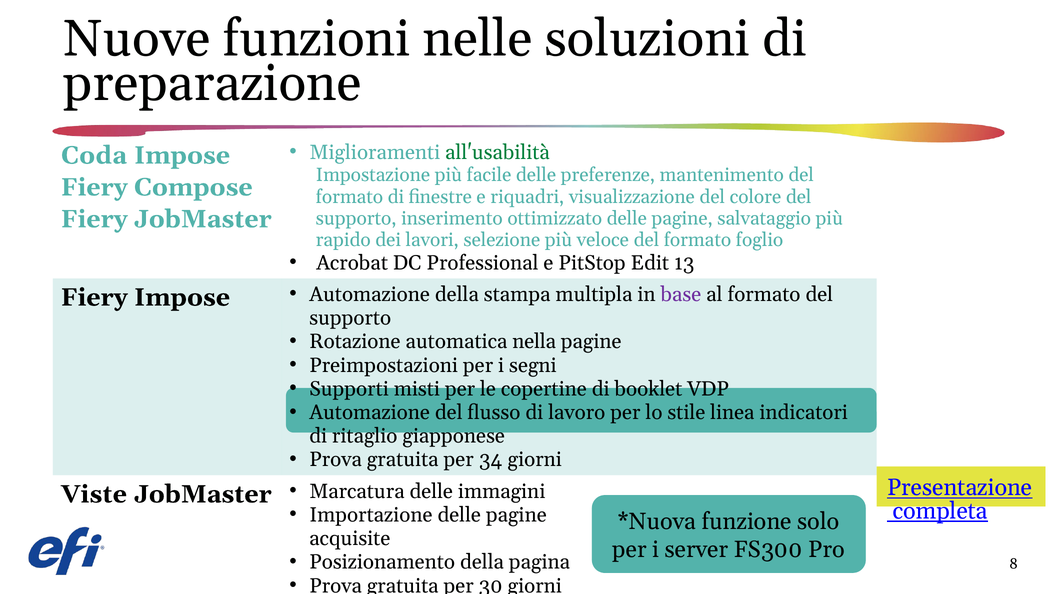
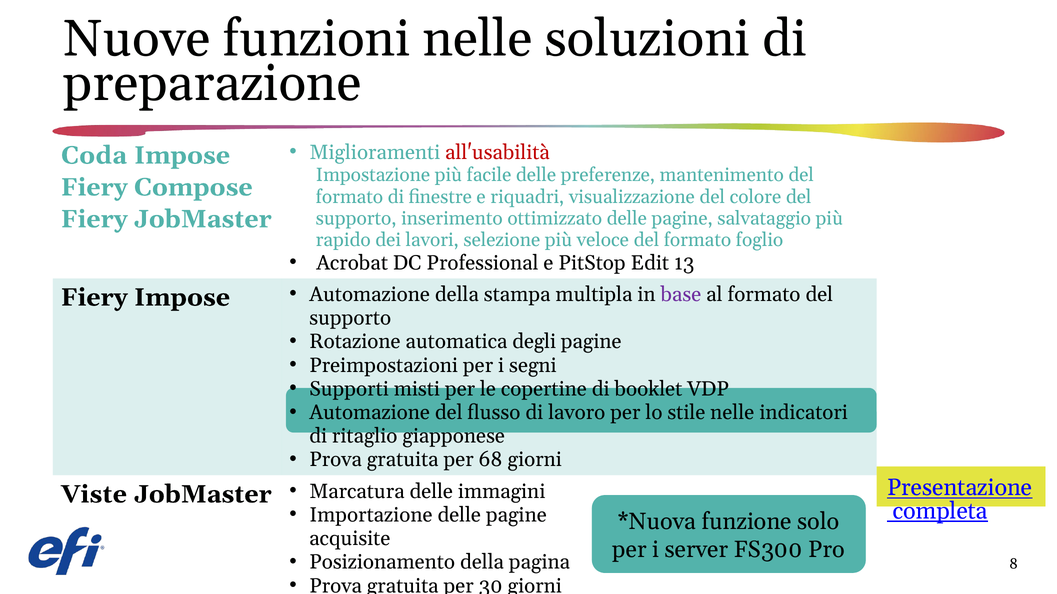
all'usabilità colour: green -> red
nella: nella -> degli
stile linea: linea -> nelle
34: 34 -> 68
